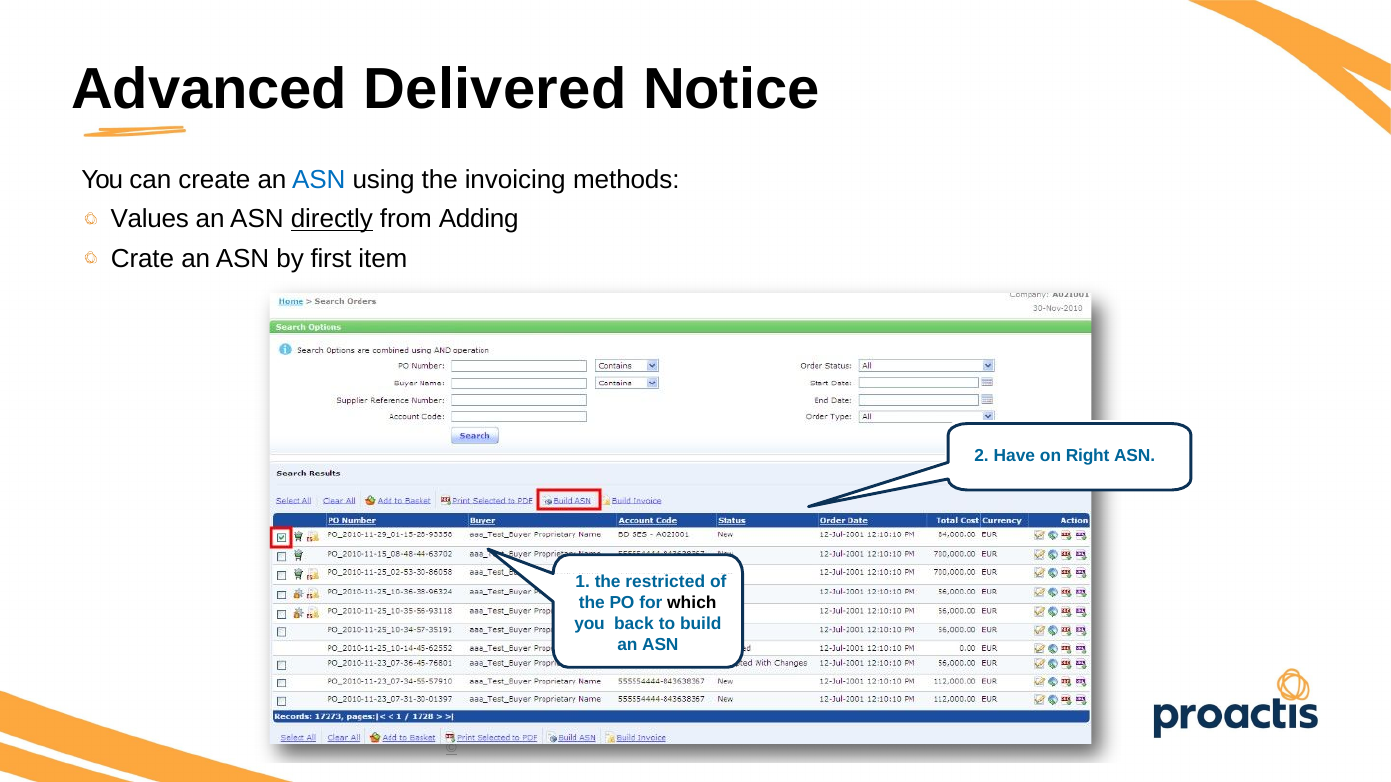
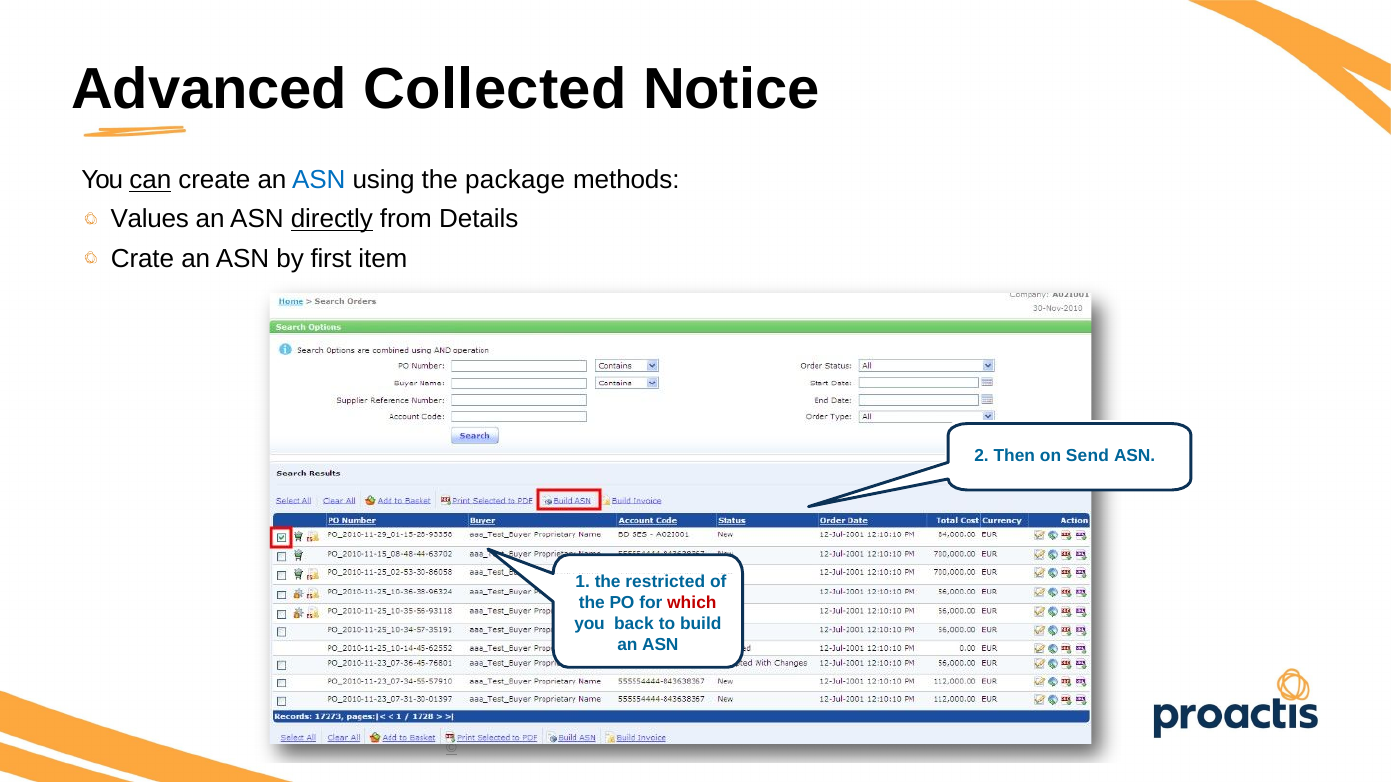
Delivered: Delivered -> Collected
can underline: none -> present
invoicing: invoicing -> package
Adding: Adding -> Details
Have: Have -> Then
Right: Right -> Send
which colour: black -> red
